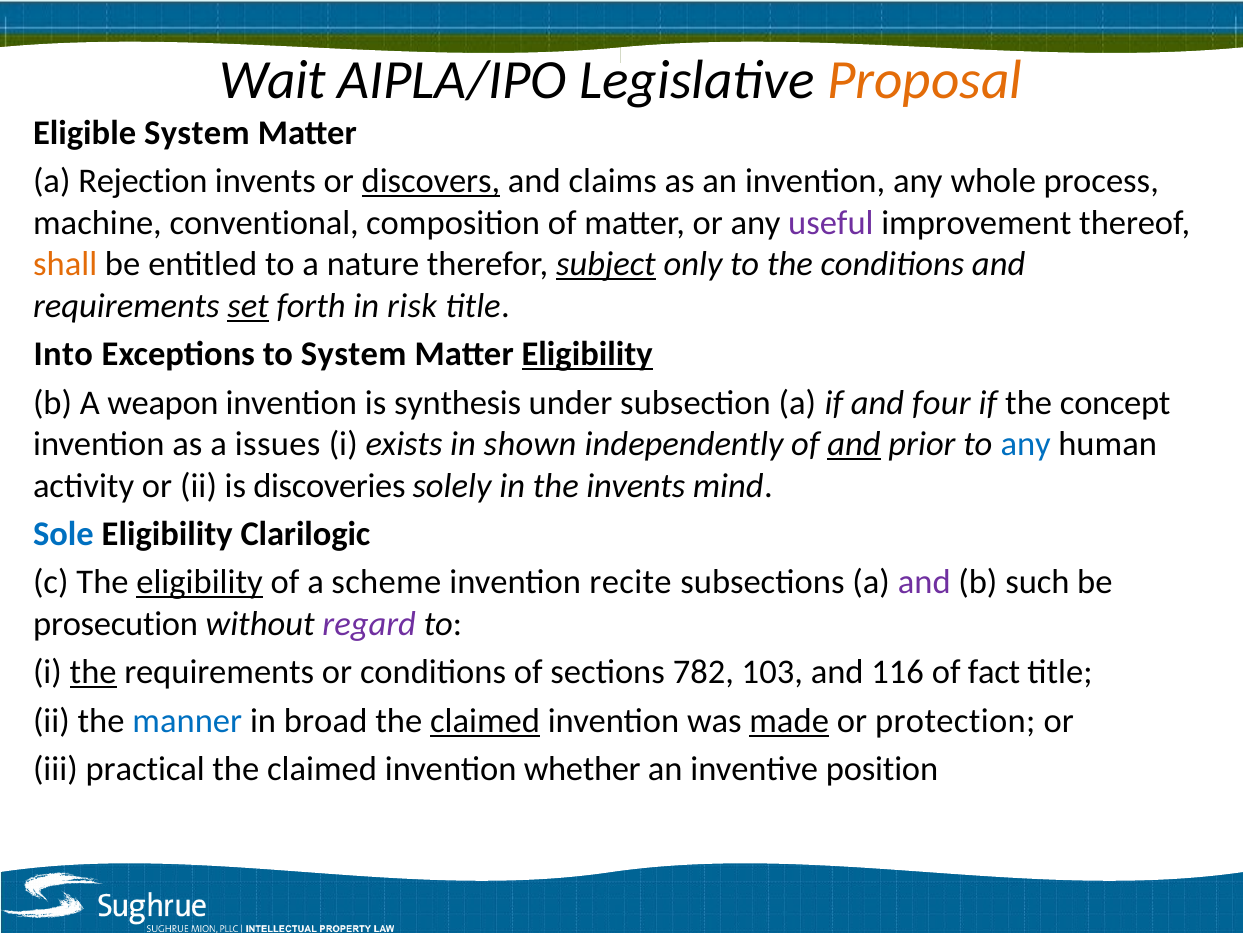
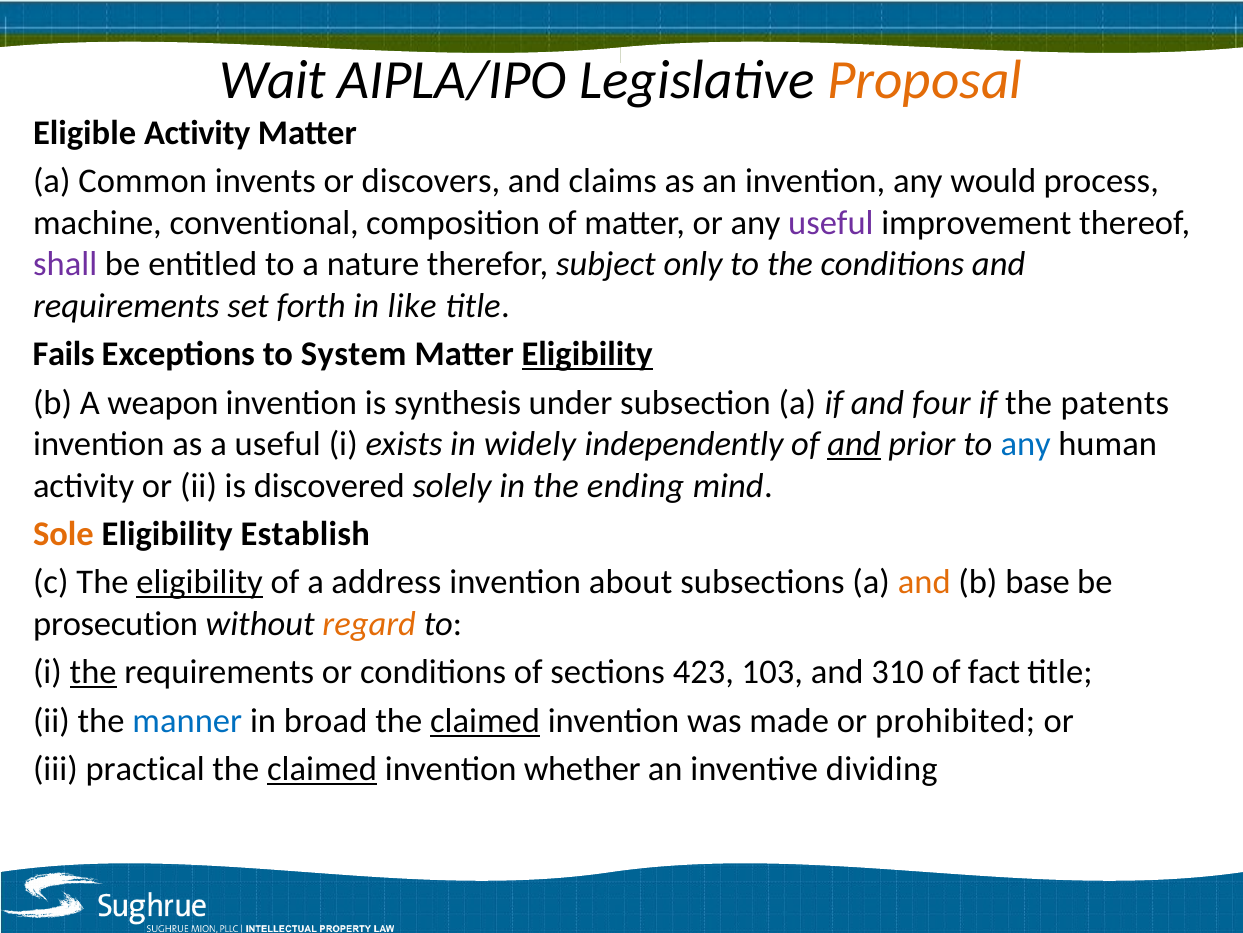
Eligible System: System -> Activity
Rejection: Rejection -> Common
discovers underline: present -> none
whole: whole -> would
shall colour: orange -> purple
subject underline: present -> none
set underline: present -> none
risk: risk -> like
Into: Into -> Fails
concept: concept -> patents
a issues: issues -> useful
shown: shown -> widely
discoveries: discoveries -> discovered
the invents: invents -> ending
Sole colour: blue -> orange
Clarilogic: Clarilogic -> Establish
scheme: scheme -> address
recite: recite -> about
and at (924, 582) colour: purple -> orange
such: such -> base
regard colour: purple -> orange
782: 782 -> 423
116: 116 -> 310
made underline: present -> none
protection: protection -> prohibited
claimed at (322, 768) underline: none -> present
position: position -> dividing
